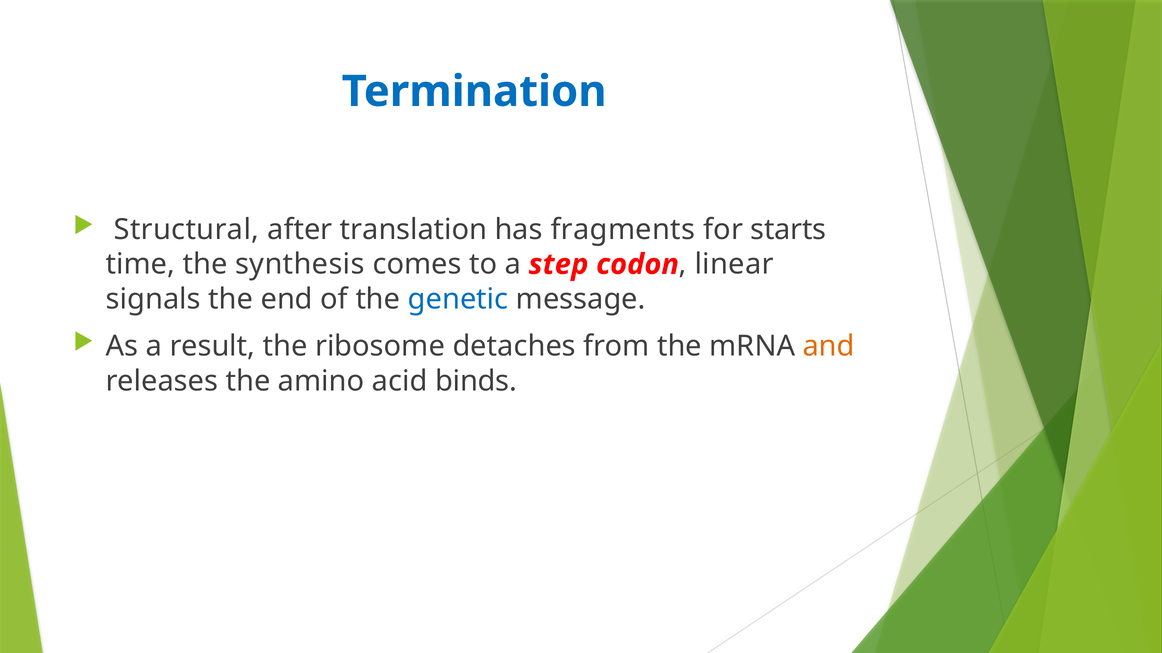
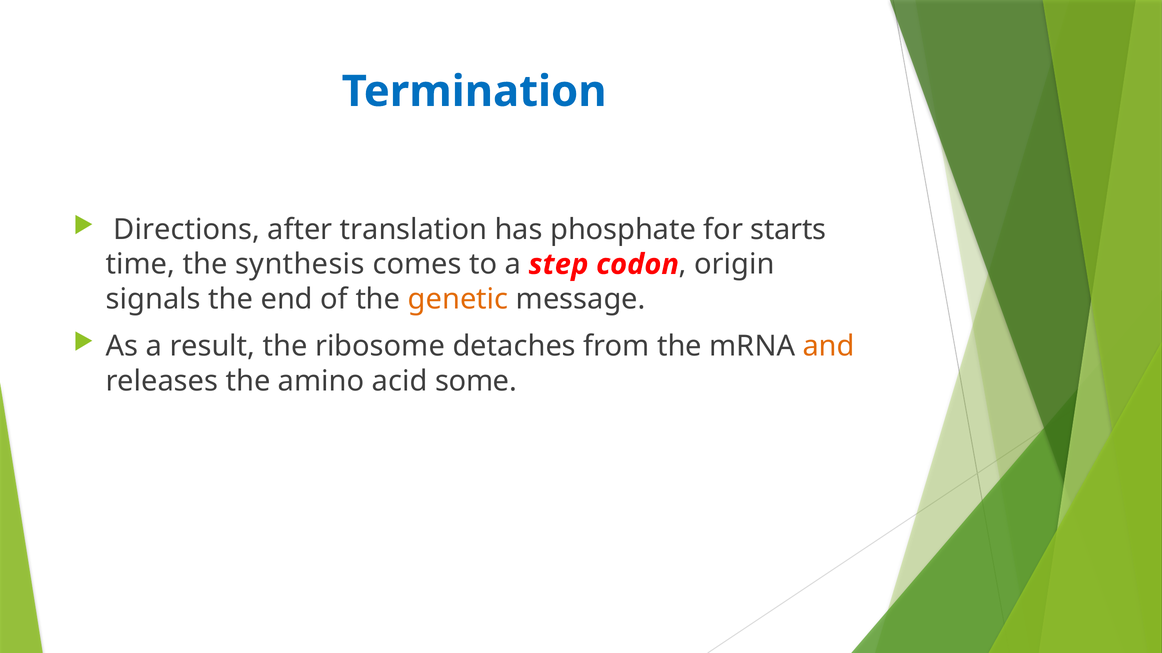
Structural: Structural -> Directions
fragments: fragments -> phosphate
linear: linear -> origin
genetic colour: blue -> orange
binds: binds -> some
